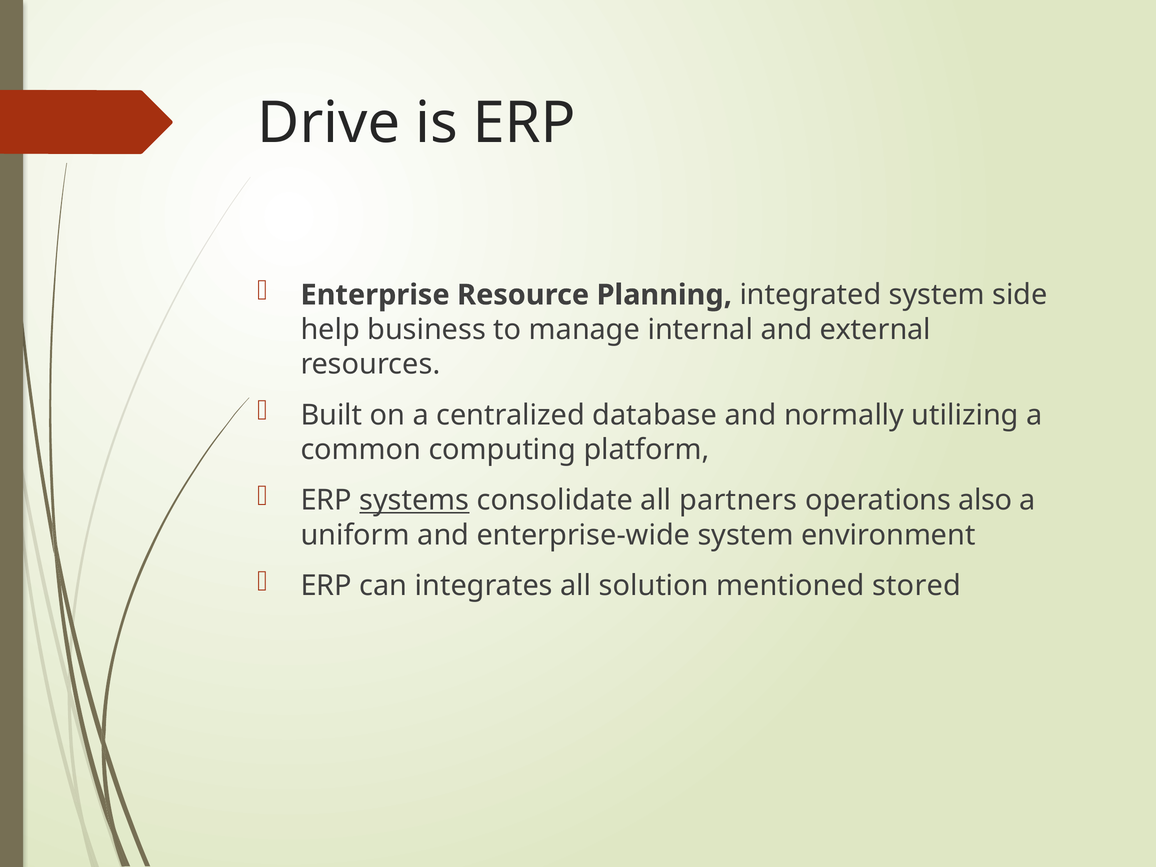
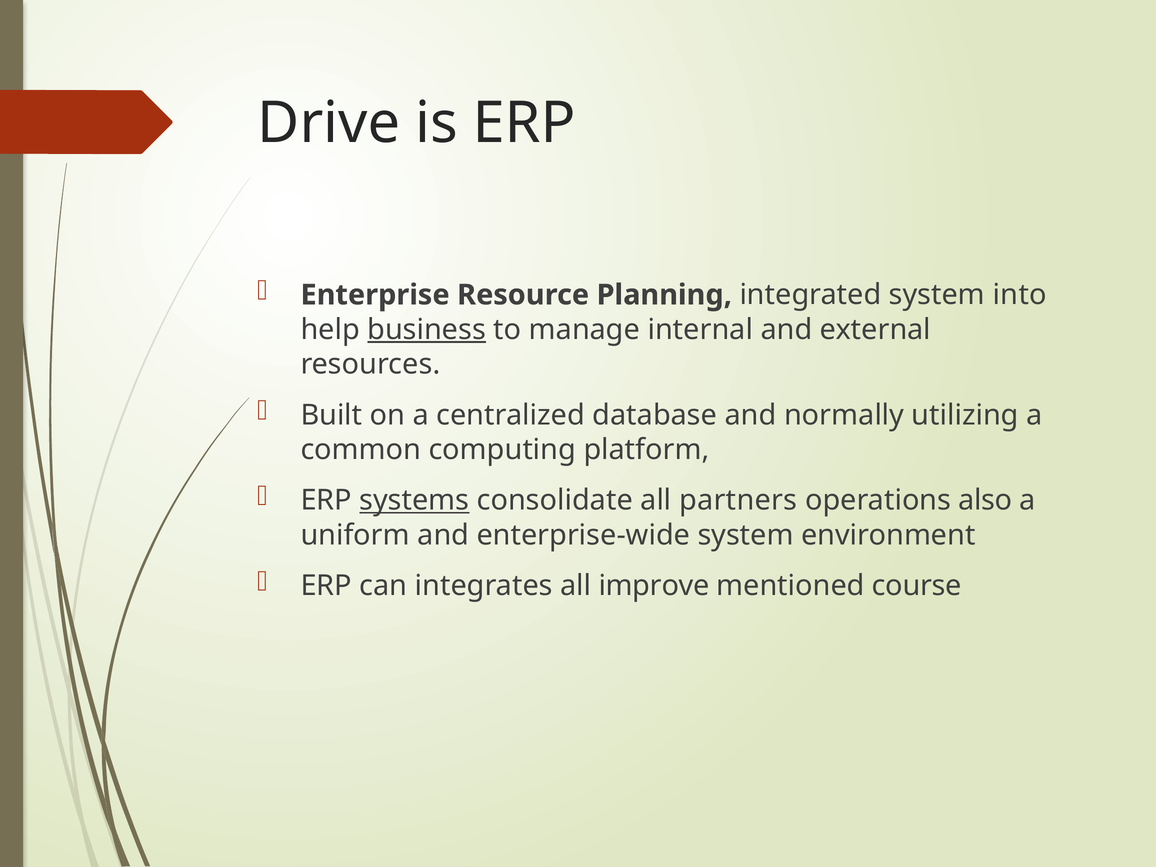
side: side -> into
business underline: none -> present
solution: solution -> improve
stored: stored -> course
